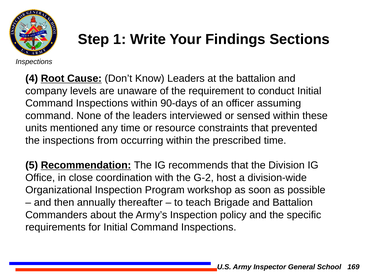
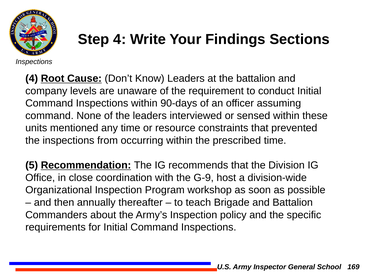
Step 1: 1 -> 4
G-2: G-2 -> G-9
